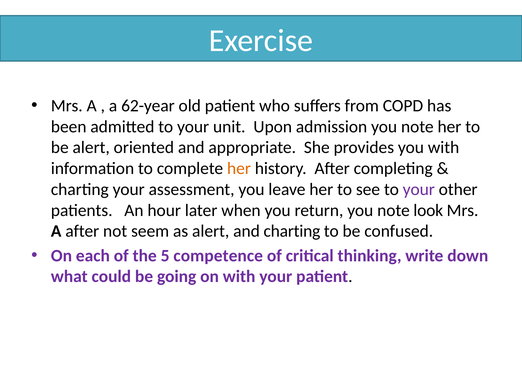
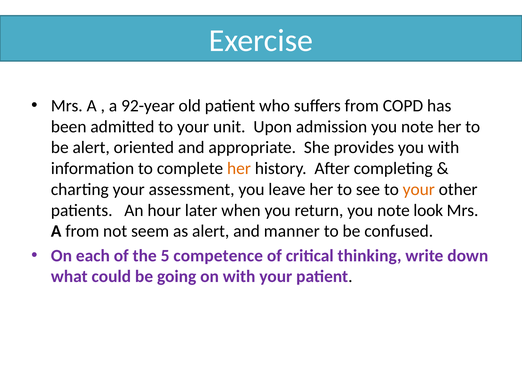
62-year: 62-year -> 92-year
your at (419, 189) colour: purple -> orange
A after: after -> from
and charting: charting -> manner
